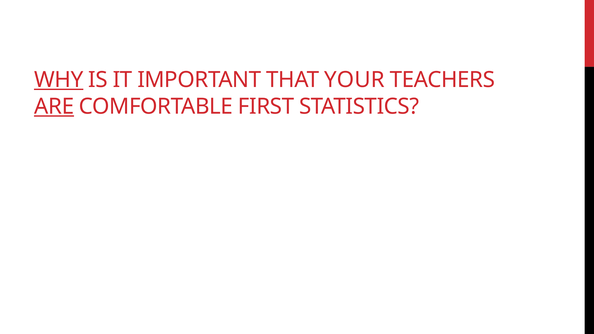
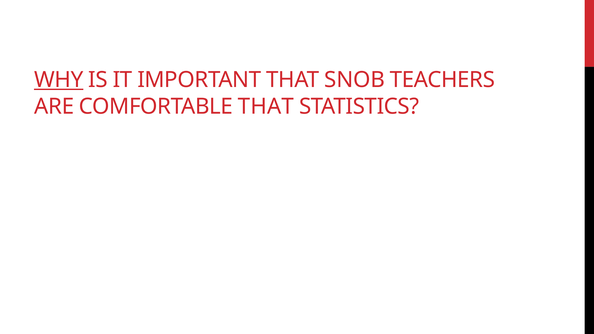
YOUR: YOUR -> SNOB
ARE underline: present -> none
COMFORTABLE FIRST: FIRST -> THAT
